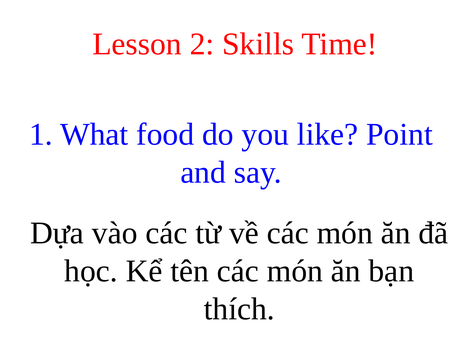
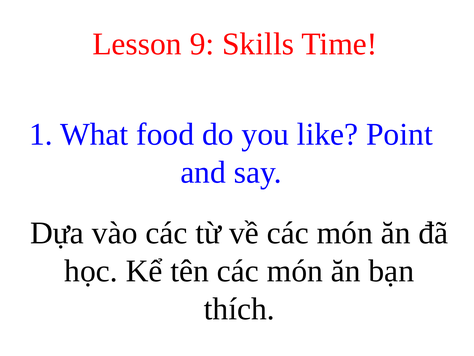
2: 2 -> 9
